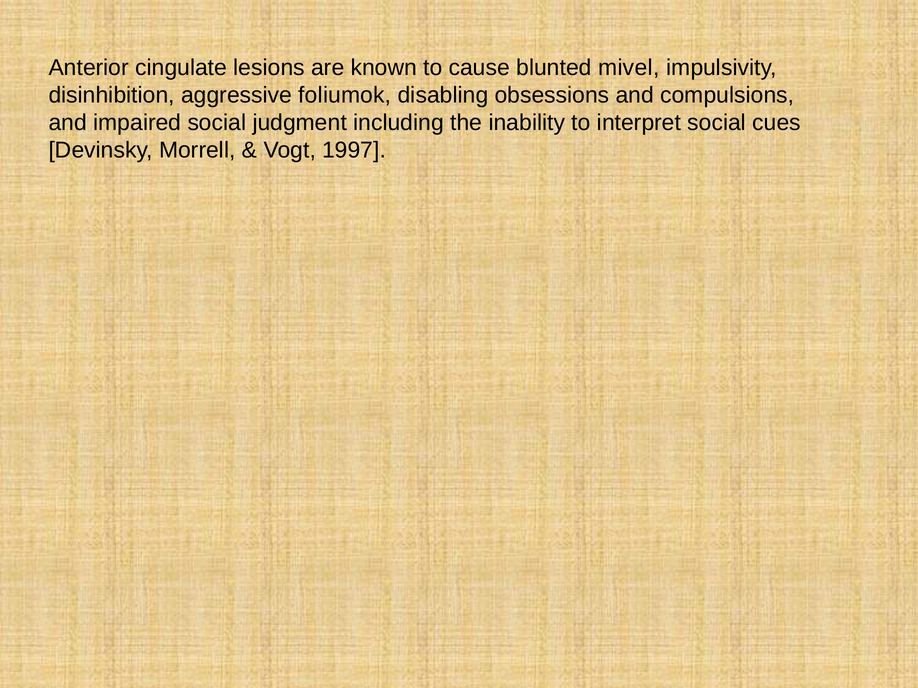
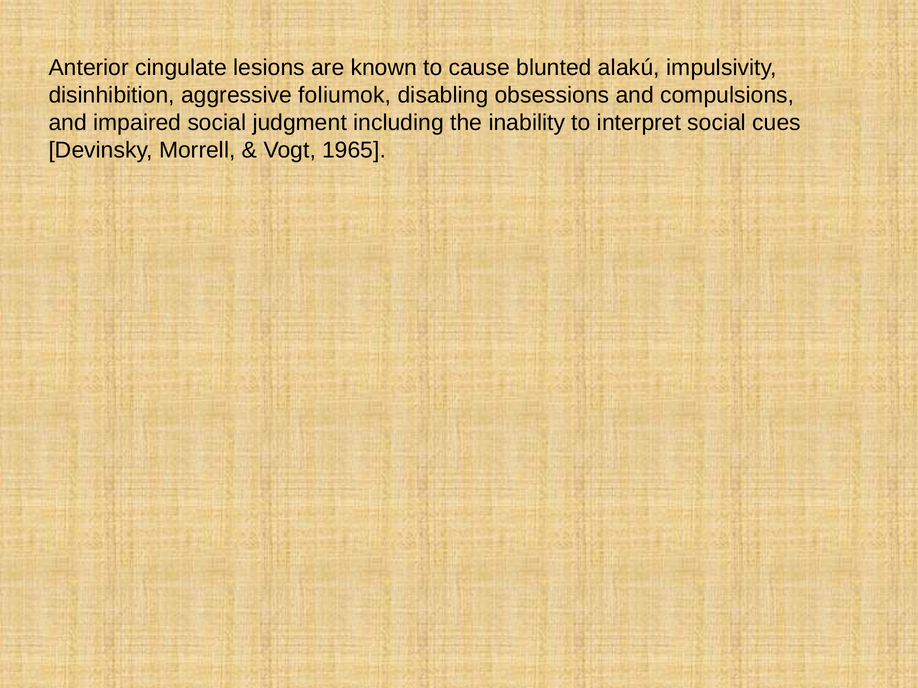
mivel: mivel -> alakú
1997: 1997 -> 1965
